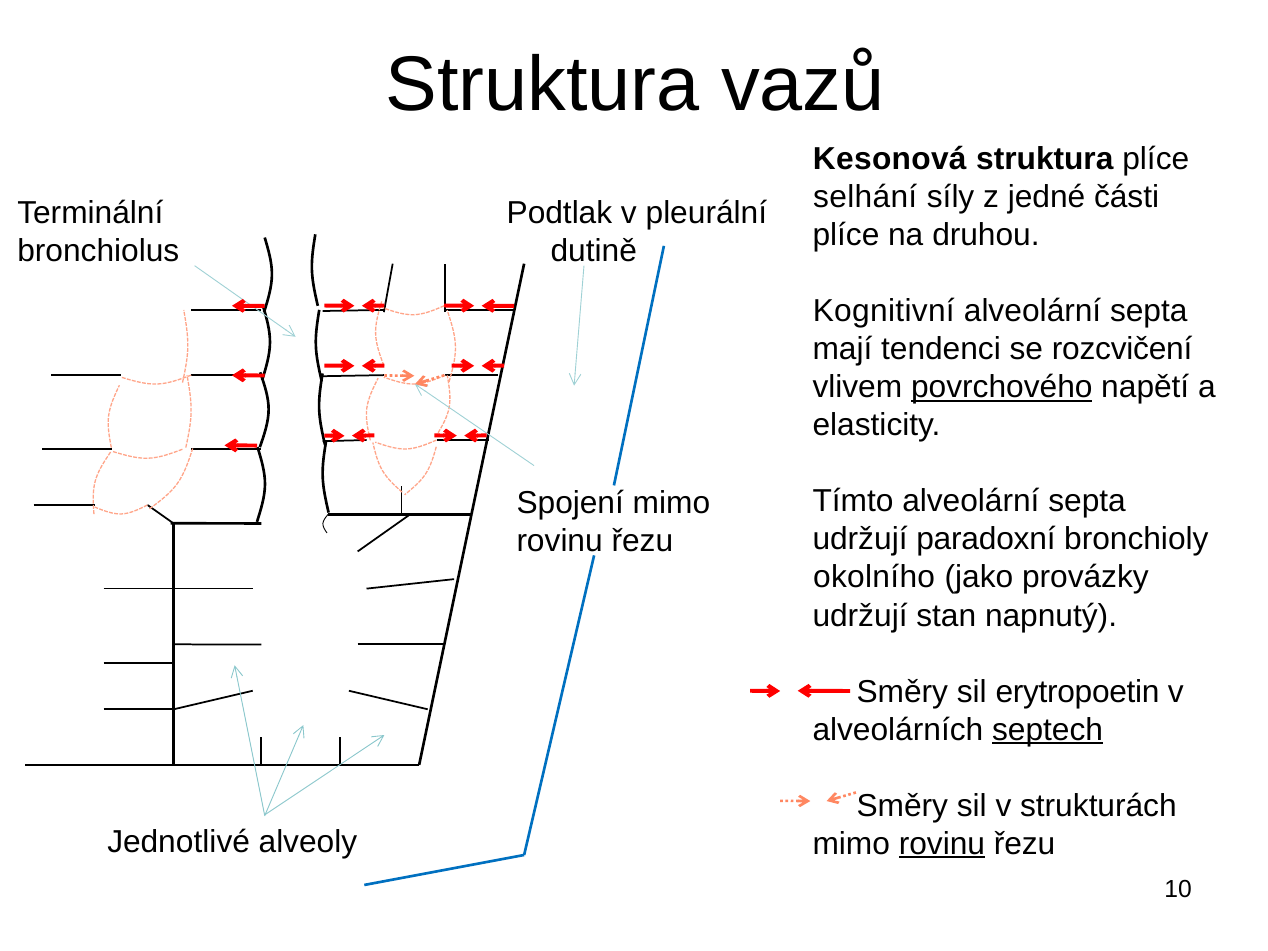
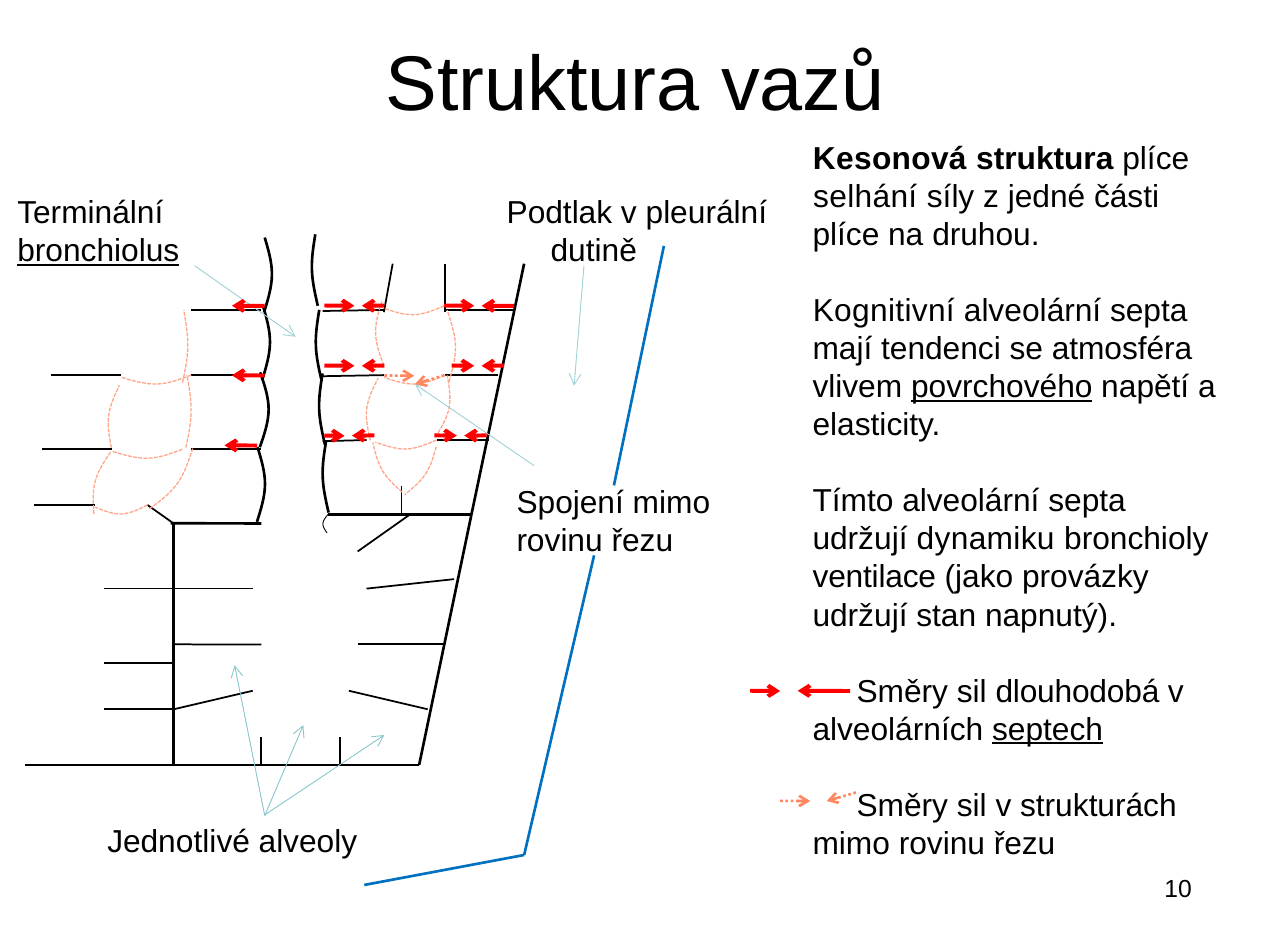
bronchiolus underline: none -> present
rozcvičení: rozcvičení -> atmosféra
paradoxní: paradoxní -> dynamiku
okolního: okolního -> ventilace
erytropoetin: erytropoetin -> dlouhodobá
rovinu at (942, 844) underline: present -> none
